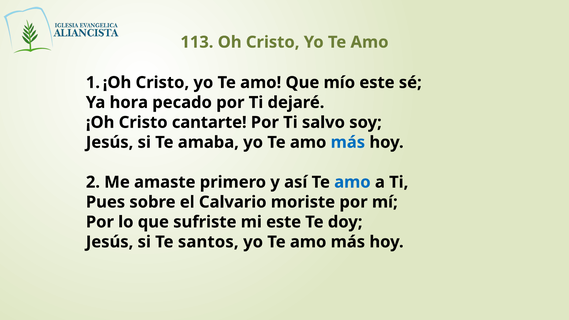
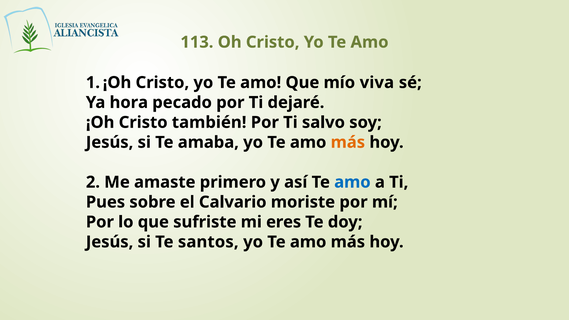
mío este: este -> viva
cantarte: cantarte -> también
más at (348, 142) colour: blue -> orange
mi este: este -> eres
